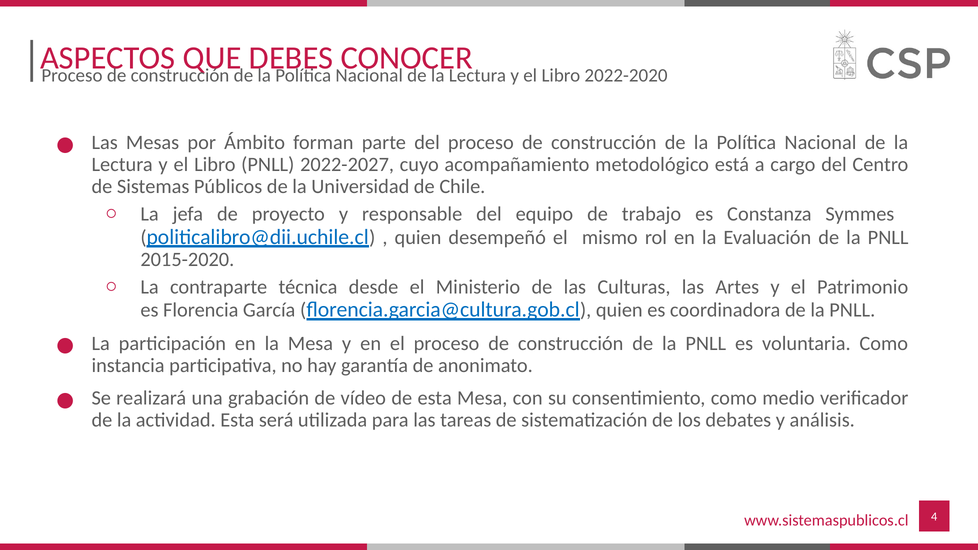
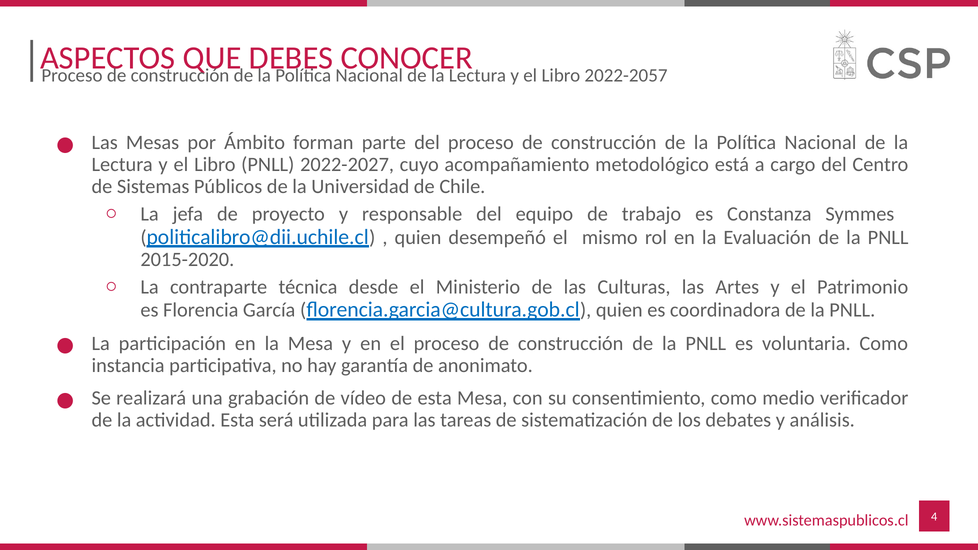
2022-2020: 2022-2020 -> 2022-2057
